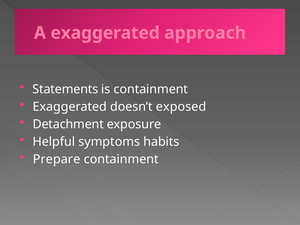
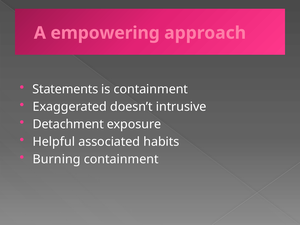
A exaggerated: exaggerated -> empowering
exposed: exposed -> intrusive
symptoms: symptoms -> associated
Prepare: Prepare -> Burning
